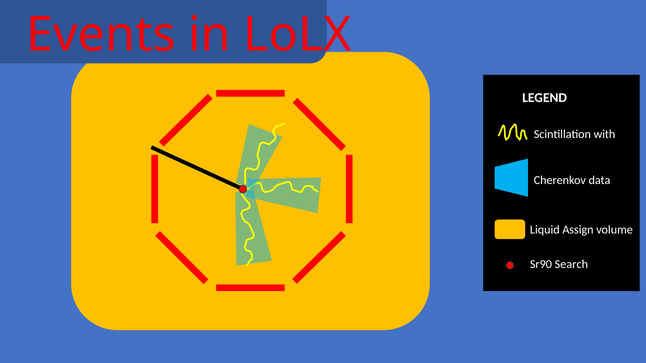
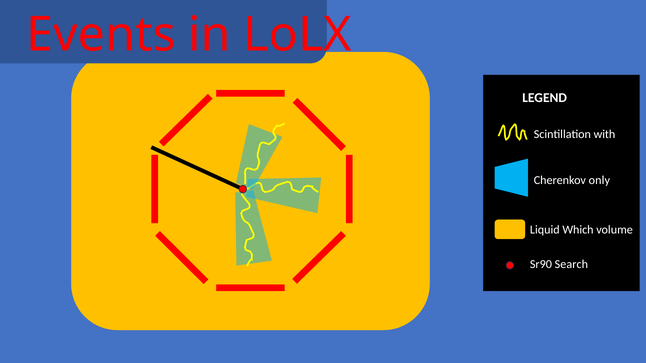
data: data -> only
Assign: Assign -> Which
